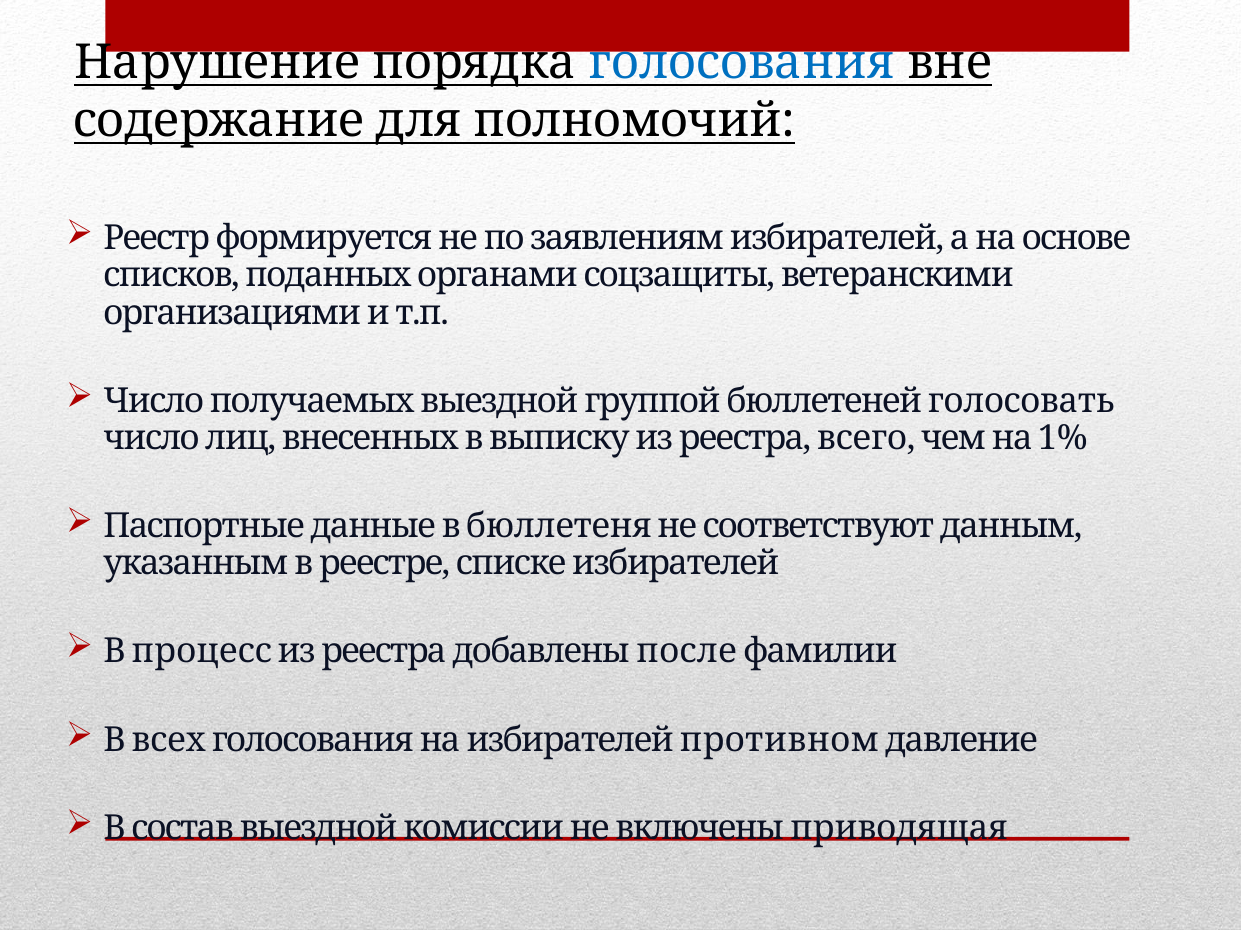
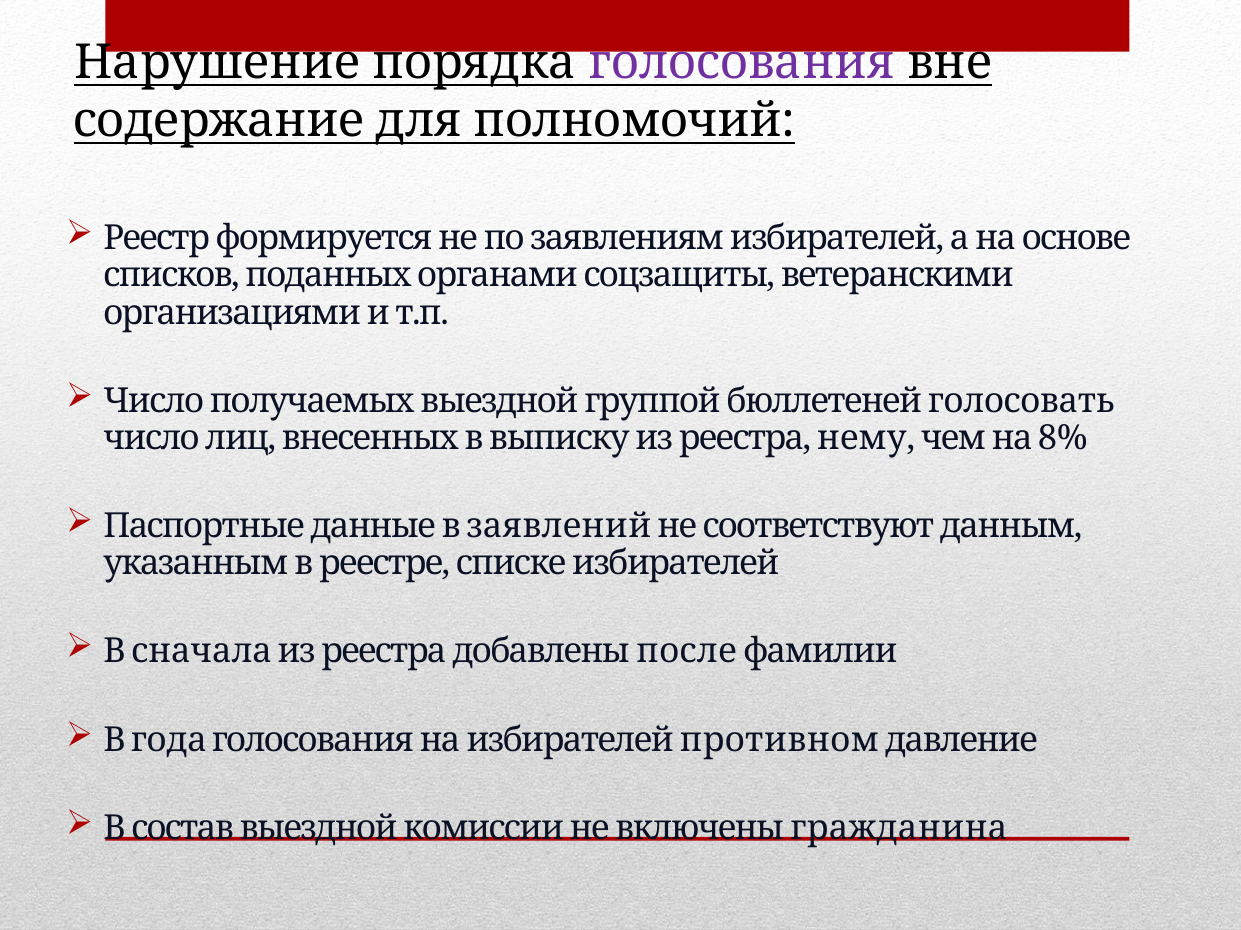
голосования at (742, 63) colour: blue -> purple
всего: всего -> нему
1%: 1% -> 8%
бюллетеня: бюллетеня -> заявлений
процесс: процесс -> сначала
всех: всех -> года
приводящая: приводящая -> гражданина
